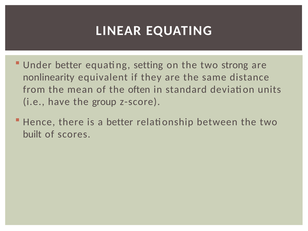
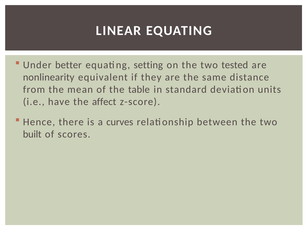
strong: strong -> tested
often: often -> table
group: group -> affect
a better: better -> curves
